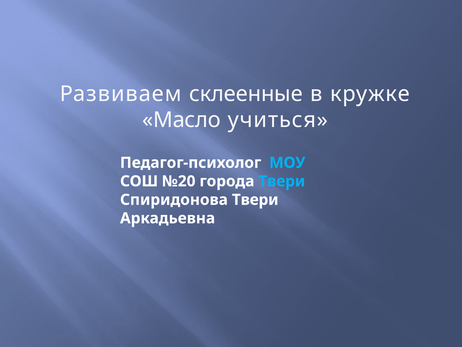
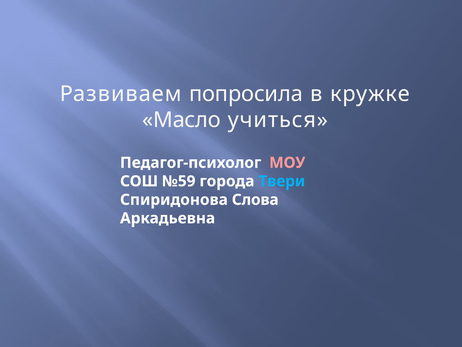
склеенные: склеенные -> попросила
МОУ colour: light blue -> pink
№20: №20 -> №59
Спиридонова Твери: Твери -> Слова
